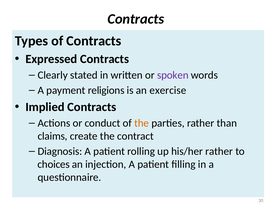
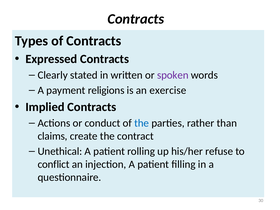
the at (142, 123) colour: orange -> blue
Diagnosis: Diagnosis -> Unethical
his/her rather: rather -> refuse
choices: choices -> conflict
